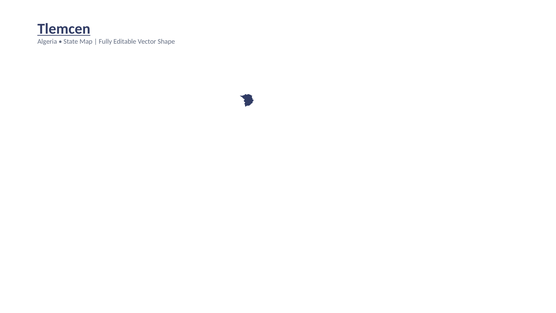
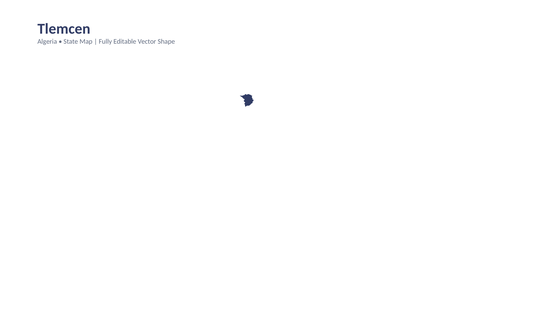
Tlemcen underline: present -> none
